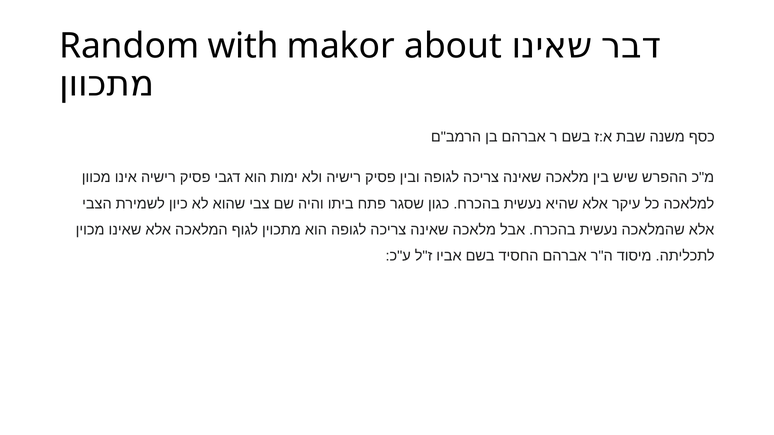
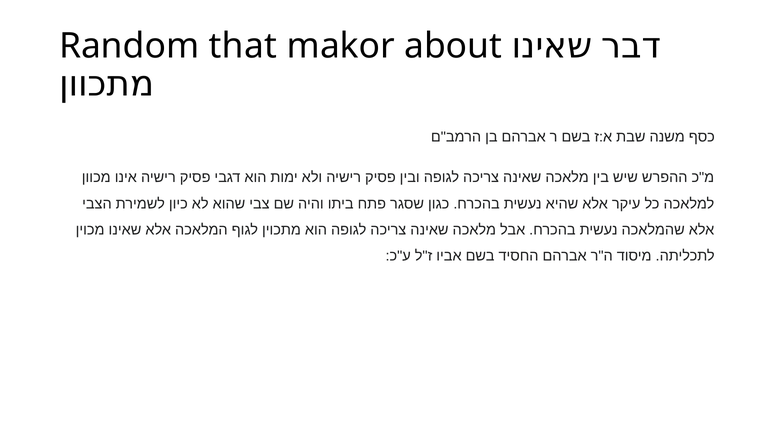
with: with -> that
